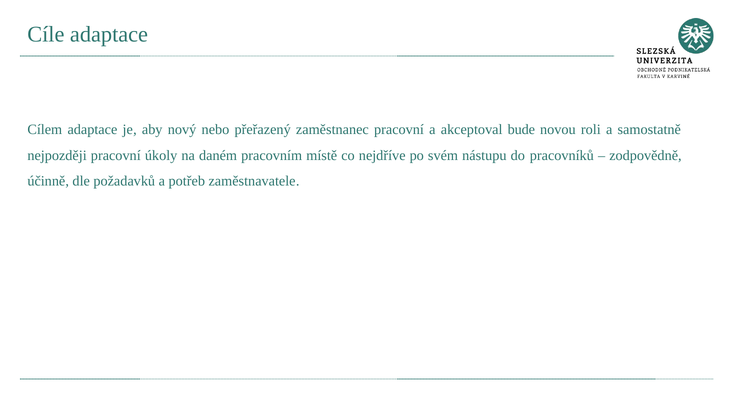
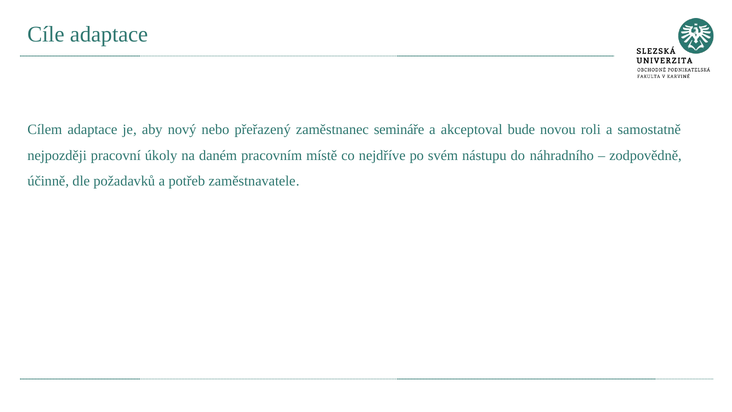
zaměstnanec pracovní: pracovní -> semináře
pracovníků: pracovníků -> náhradního
